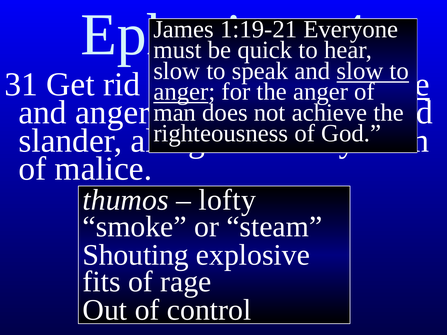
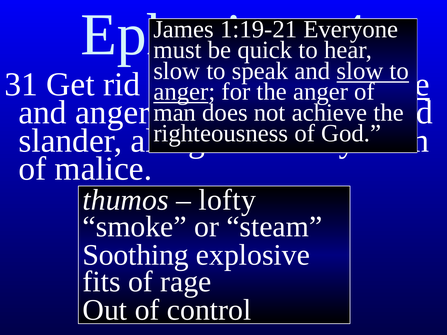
Shouting: Shouting -> Soothing
